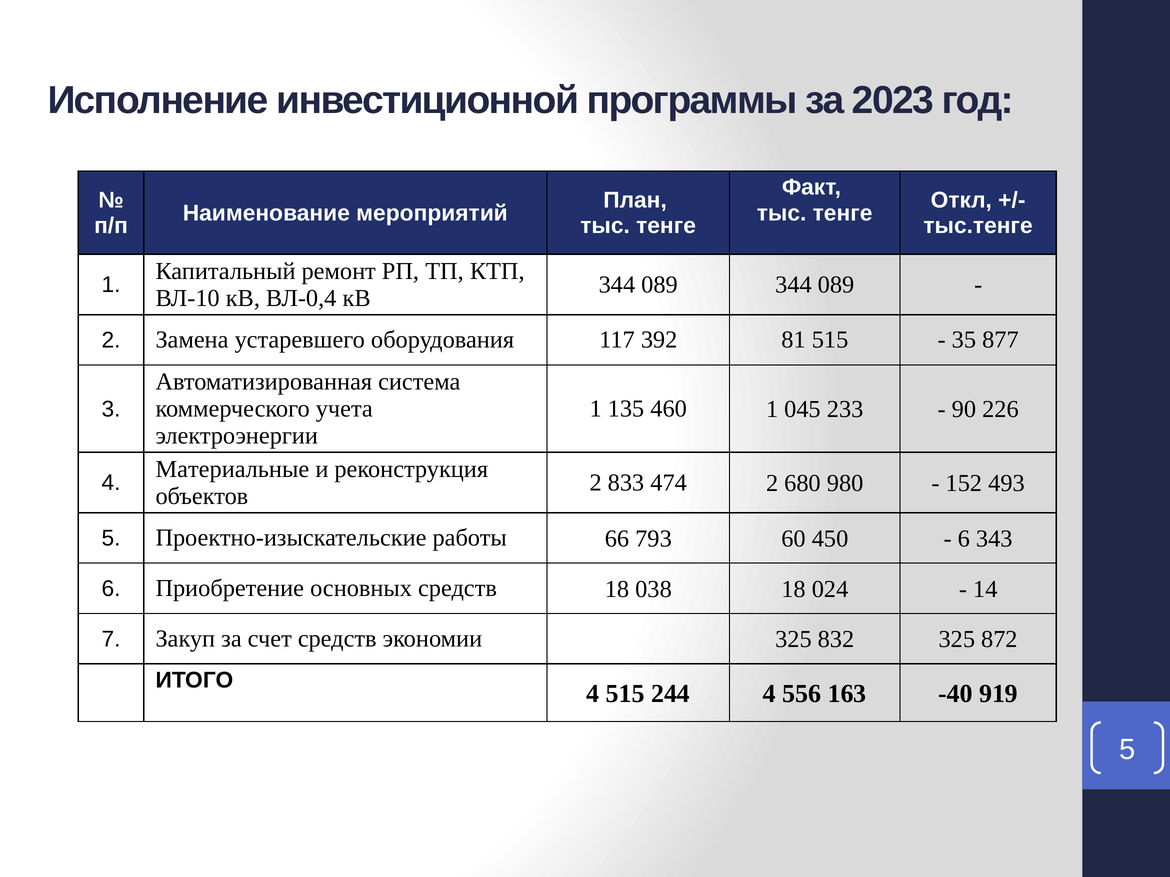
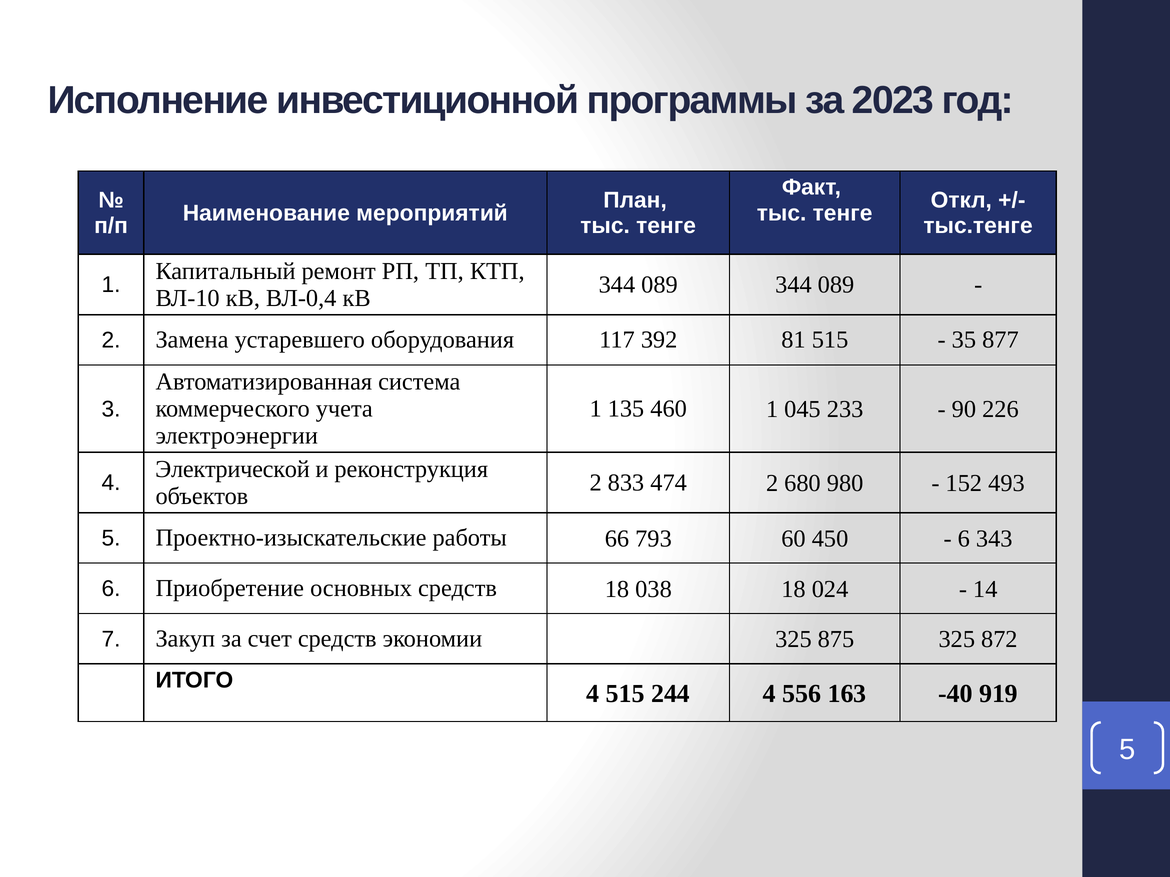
Материальные: Материальные -> Электрической
832: 832 -> 875
